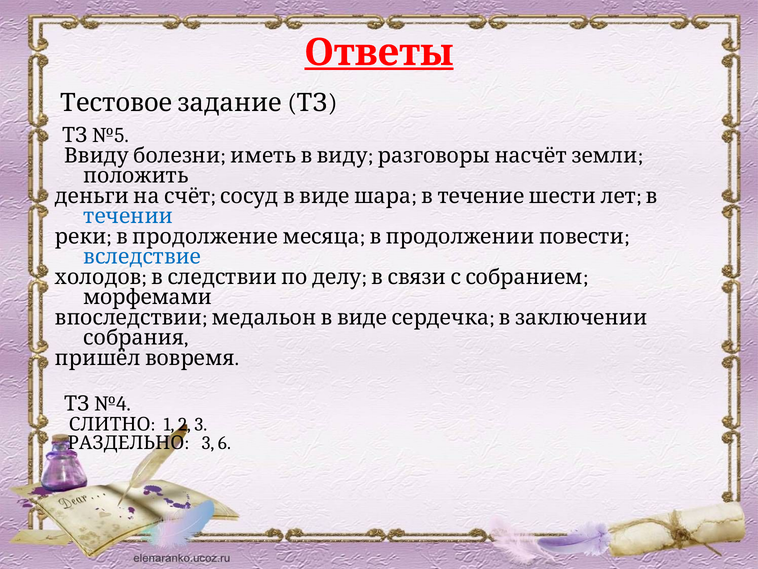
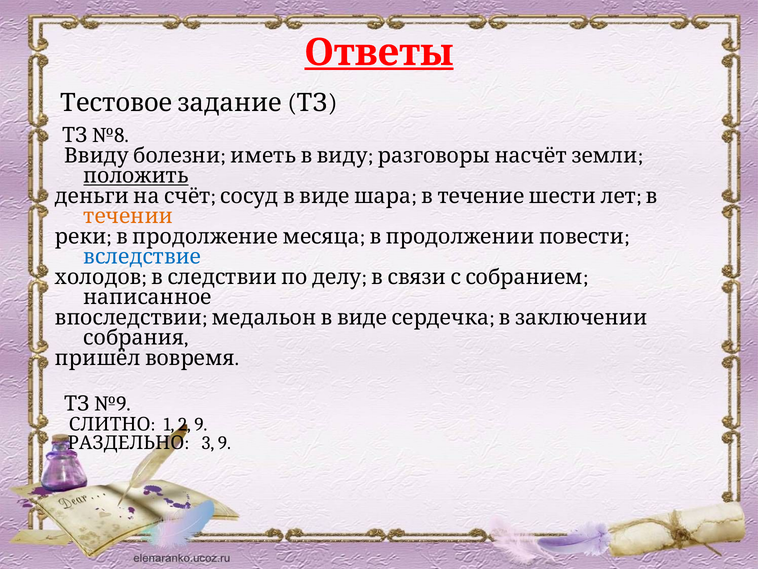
№5: №5 -> №8
положить underline: none -> present
течении colour: blue -> orange
морфемами: морфемами -> написанное
№4: №4 -> №9
2 3: 3 -> 9
3 6: 6 -> 9
